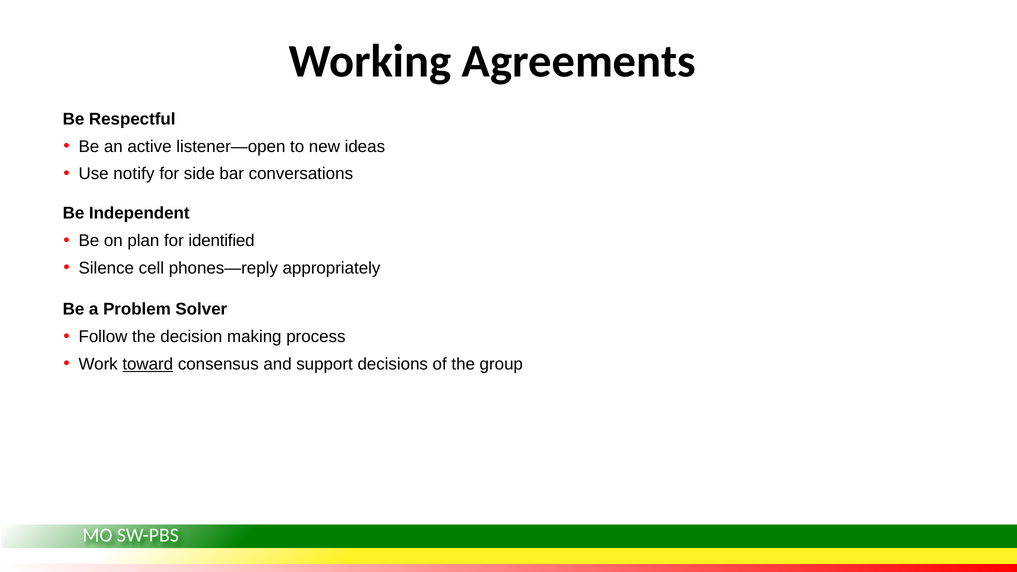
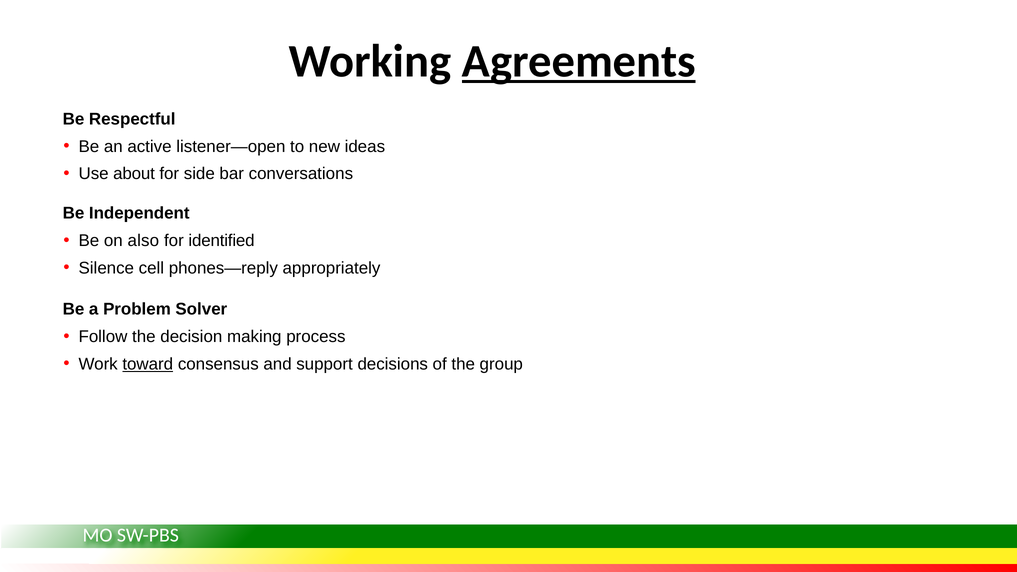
Agreements underline: none -> present
notify: notify -> about
plan: plan -> also
